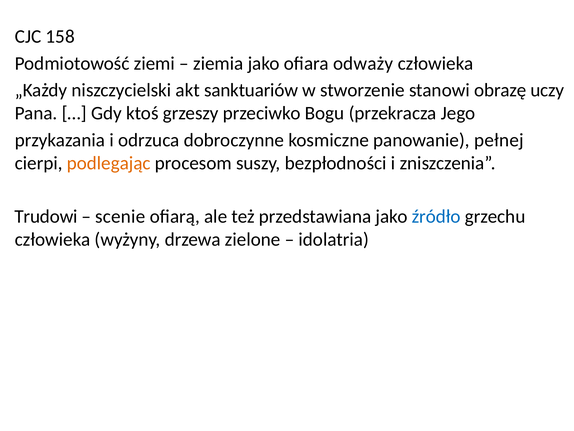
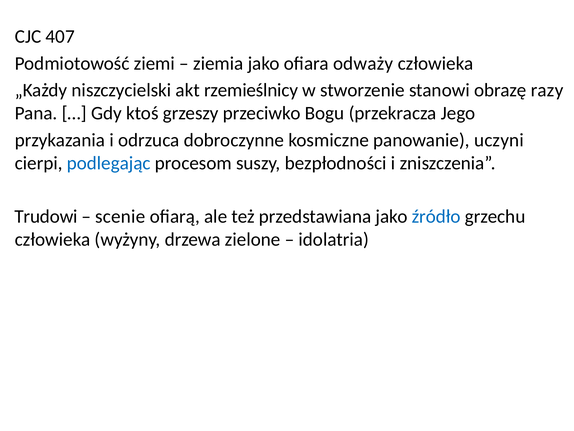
158: 158 -> 407
sanktuariów: sanktuariów -> rzemieślnicy
uczy: uczy -> razy
pełnej: pełnej -> uczyni
podlegając colour: orange -> blue
